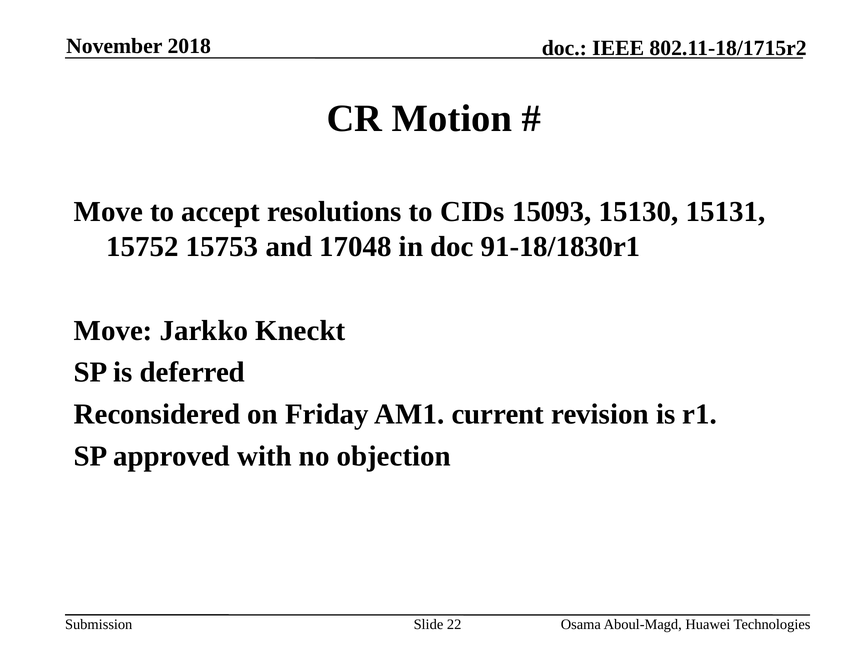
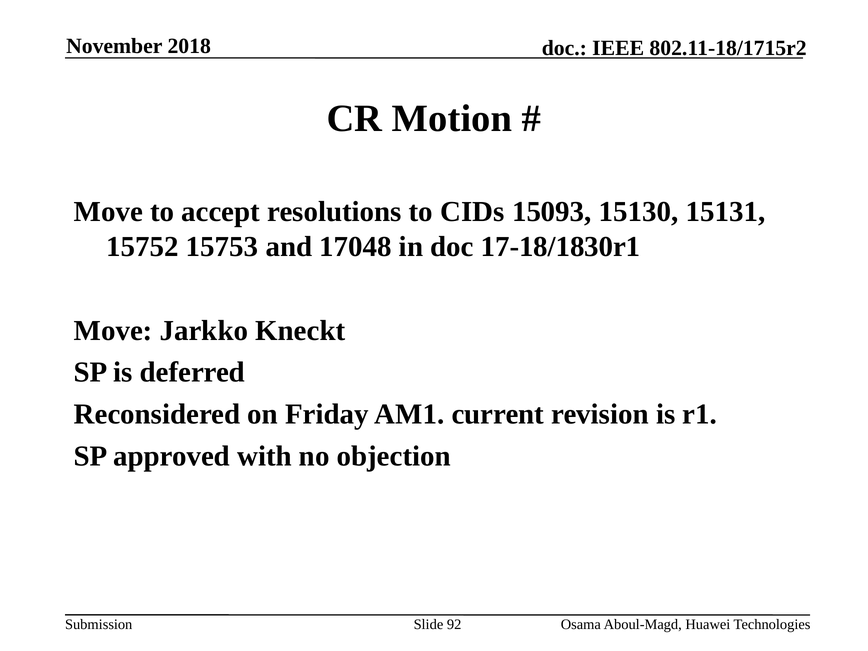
91-18/1830r1: 91-18/1830r1 -> 17-18/1830r1
22: 22 -> 92
